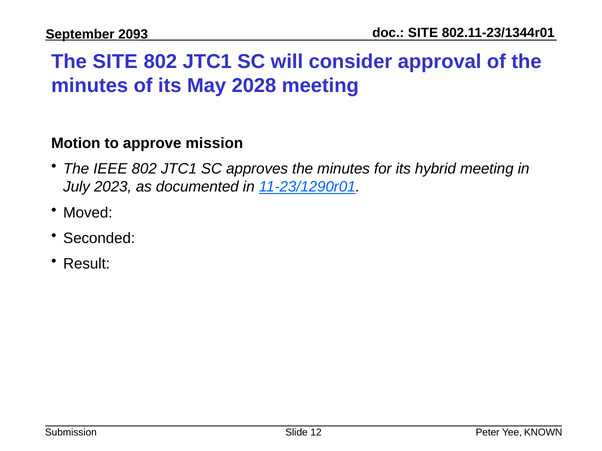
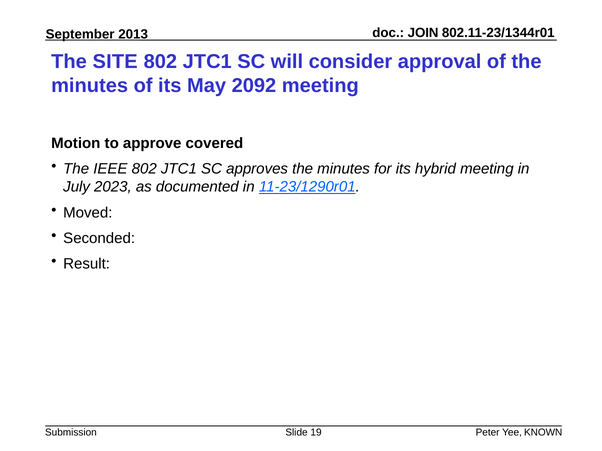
SITE at (423, 33): SITE -> JOIN
2093: 2093 -> 2013
2028: 2028 -> 2092
mission: mission -> covered
12: 12 -> 19
